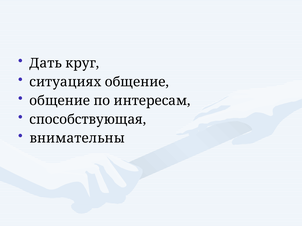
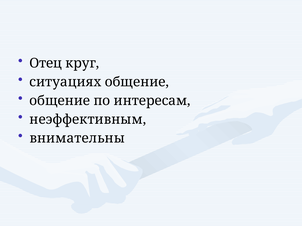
Дать: Дать -> Отец
способствующая: способствующая -> неэффективным
